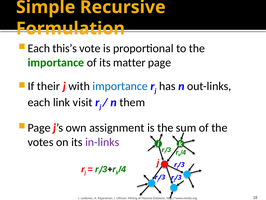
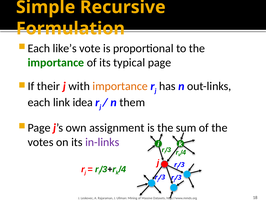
this’s: this’s -> like’s
matter: matter -> typical
importance at (120, 86) colour: blue -> orange
visit: visit -> idea
